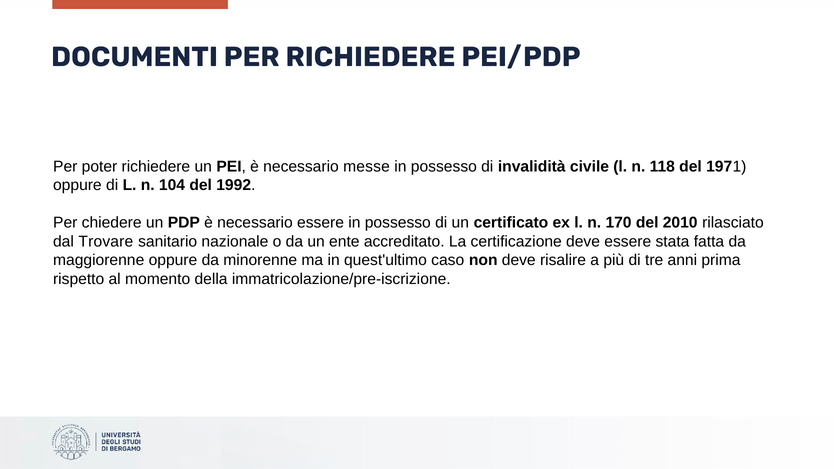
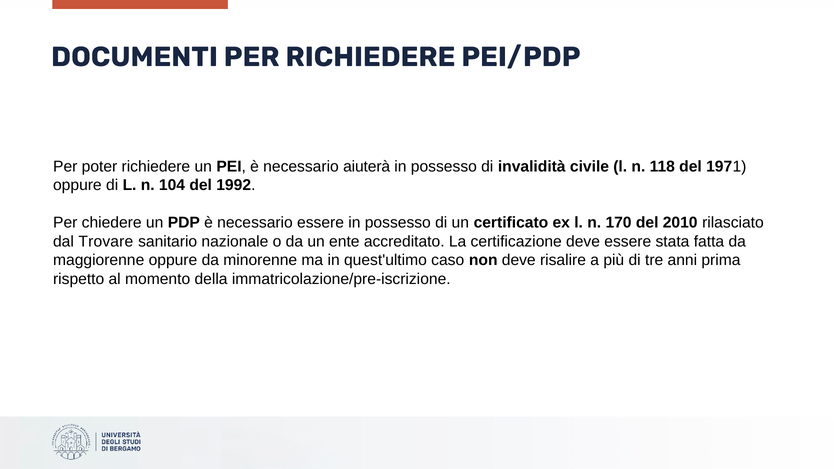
messe: messe -> aiuterà
